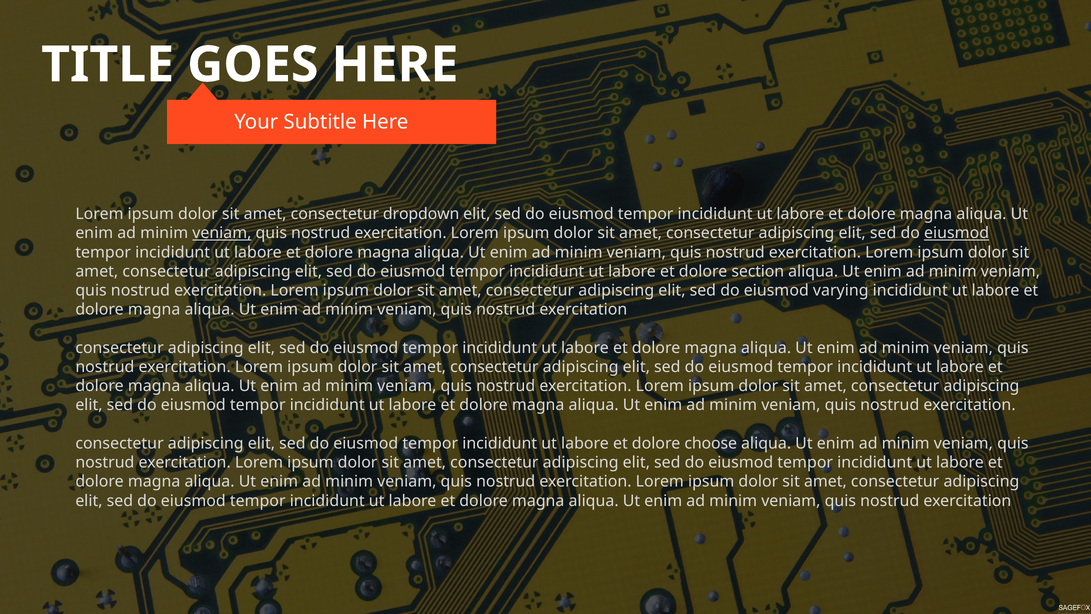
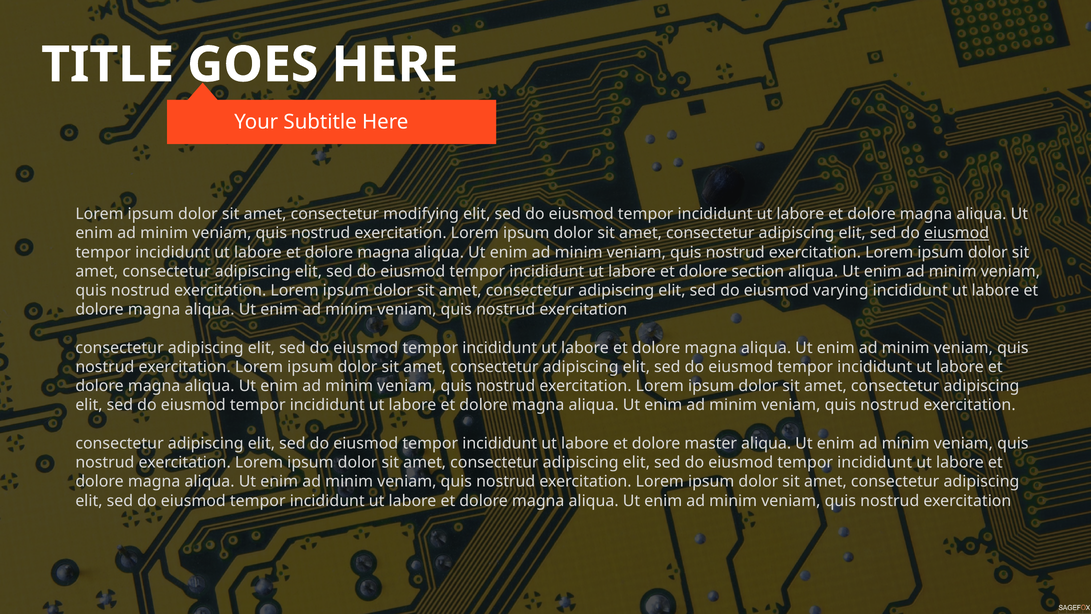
dropdown: dropdown -> modifying
veniam at (222, 233) underline: present -> none
choose: choose -> master
